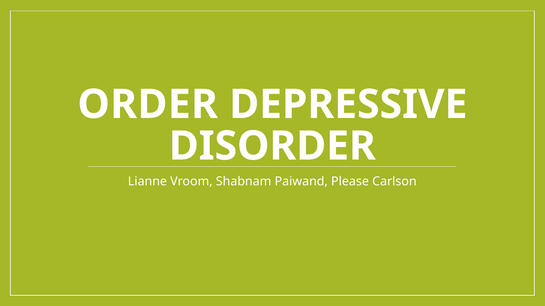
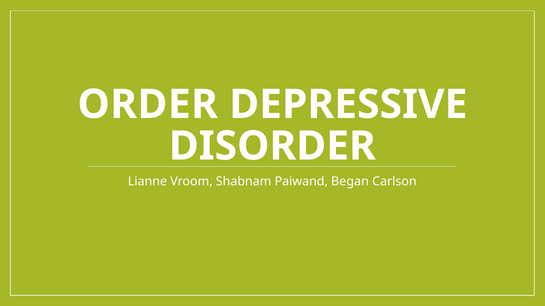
Please: Please -> Began
